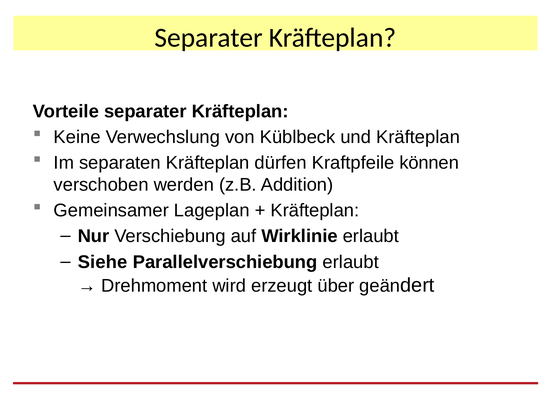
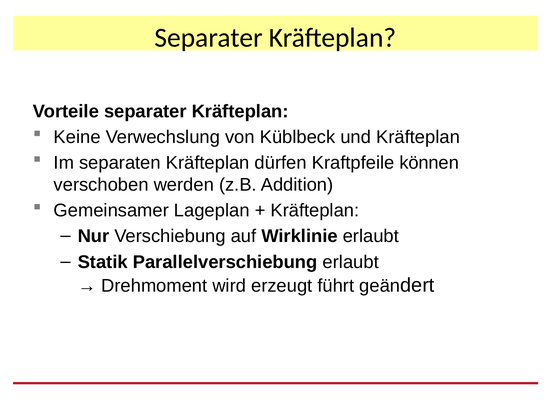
Siehe: Siehe -> Statik
über: über -> führt
